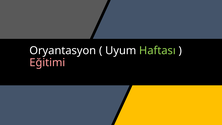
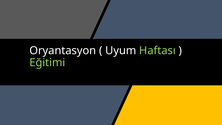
Eğitimi colour: pink -> light green
